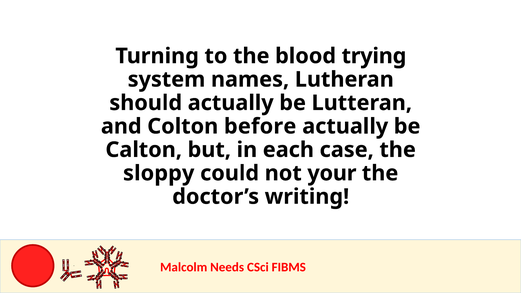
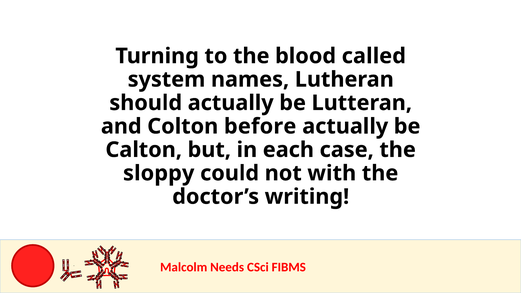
trying: trying -> called
your: your -> with
